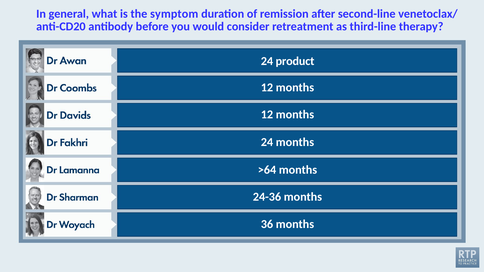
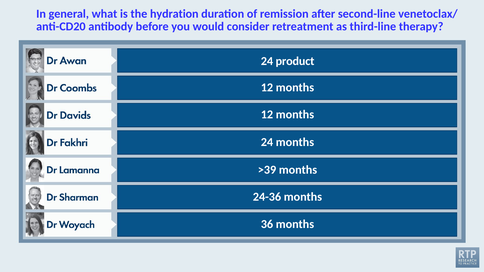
symptom: symptom -> hydration
>64: >64 -> >39
